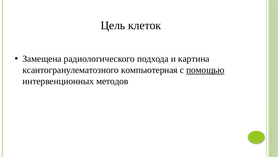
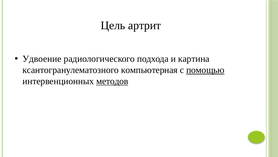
клеток: клеток -> артрит
Замещена: Замещена -> Удвоение
методов underline: none -> present
